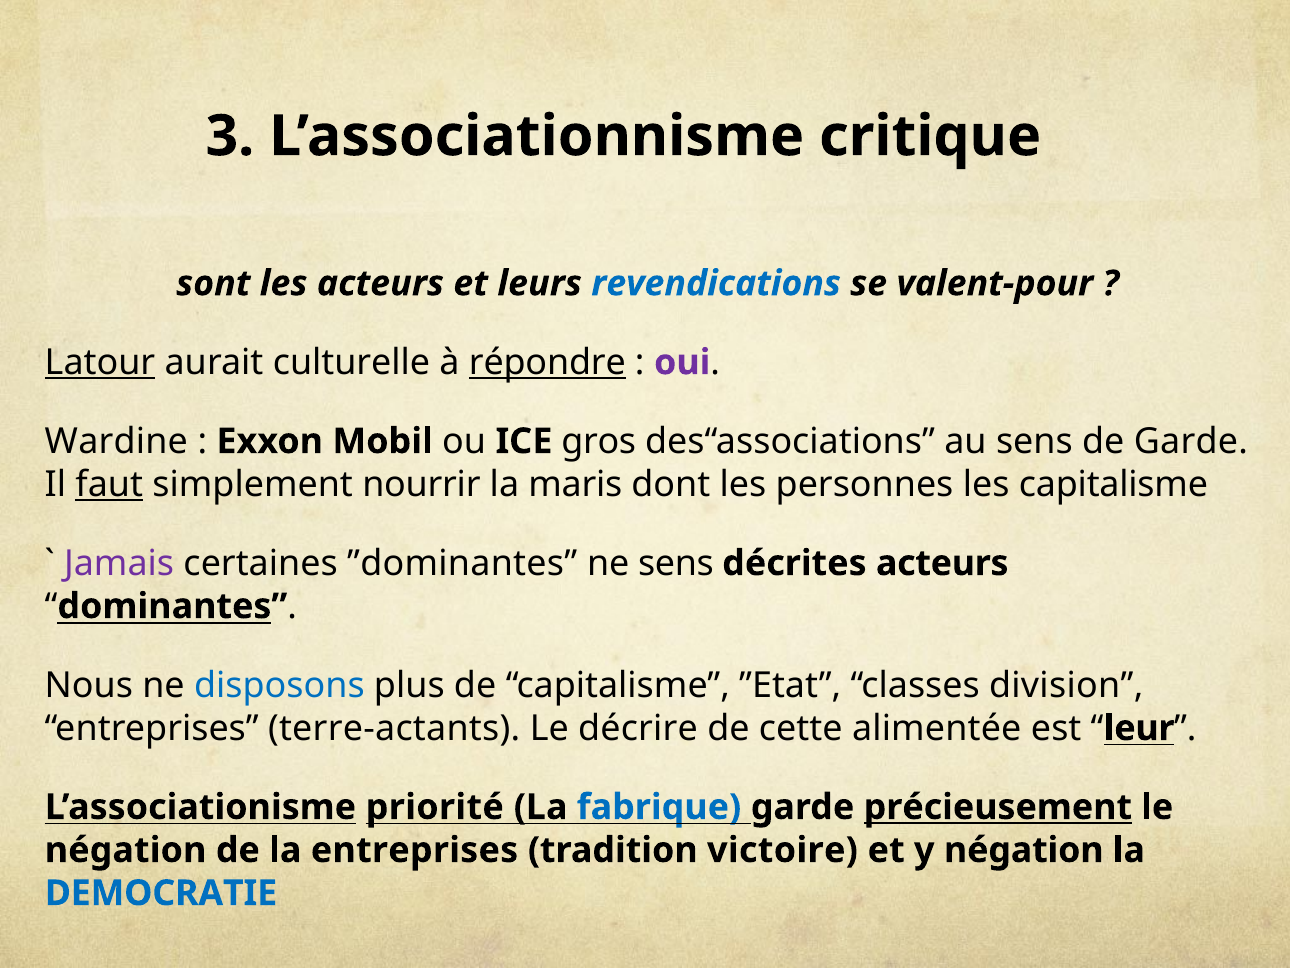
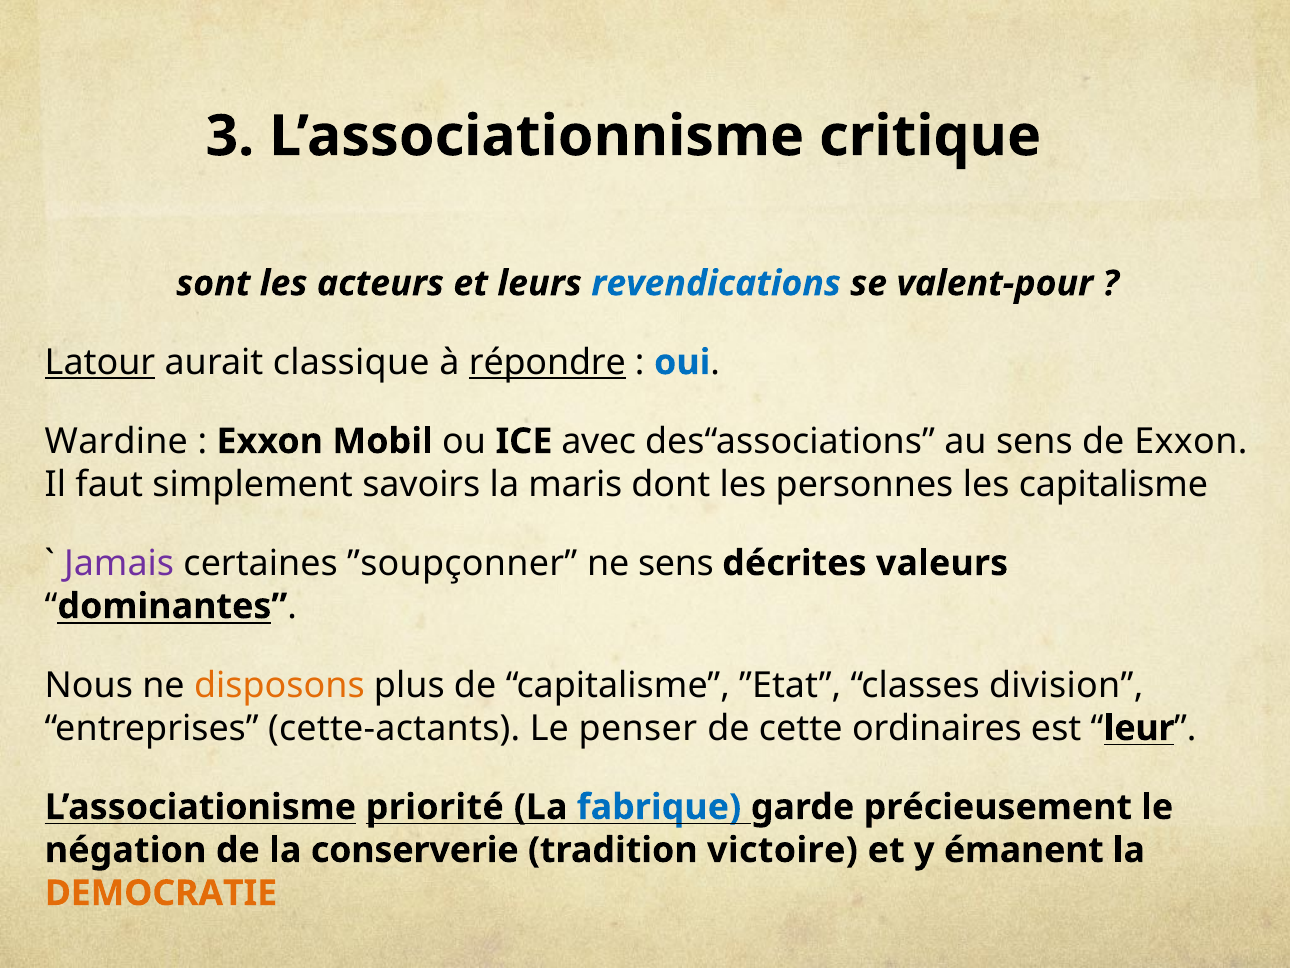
culturelle: culturelle -> classique
oui colour: purple -> blue
gros: gros -> avec
de Garde: Garde -> Exxon
faut underline: present -> none
nourrir: nourrir -> savoirs
”dominantes: ”dominantes -> ”soupçonner
décrites acteurs: acteurs -> valeurs
disposons colour: blue -> orange
terre-actants: terre-actants -> cette-actants
décrire: décrire -> penser
alimentée: alimentée -> ordinaires
précieusement underline: present -> none
la entreprises: entreprises -> conserverie
y négation: négation -> émanent
DEMOCRATIE colour: blue -> orange
